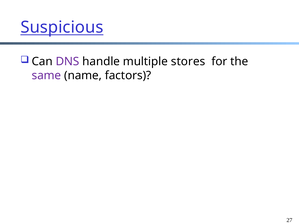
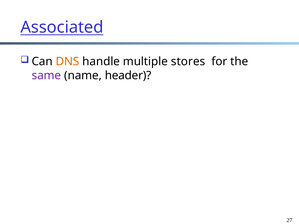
Suspicious: Suspicious -> Associated
DNS colour: purple -> orange
factors: factors -> header
